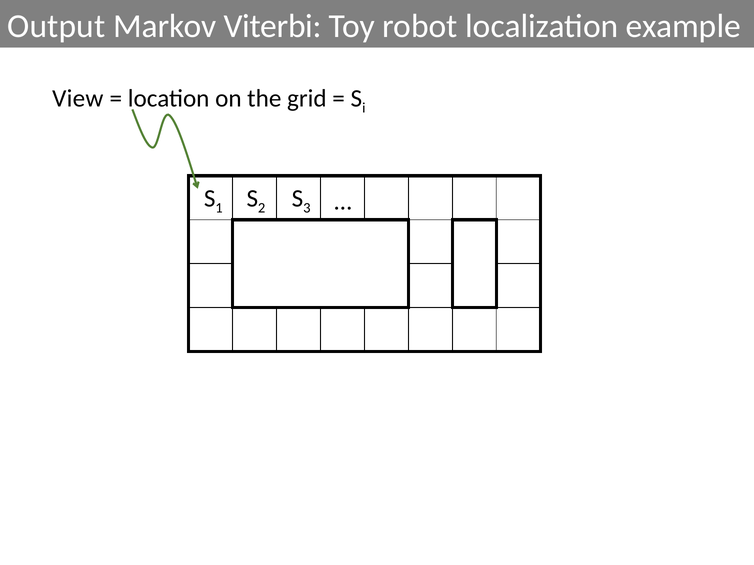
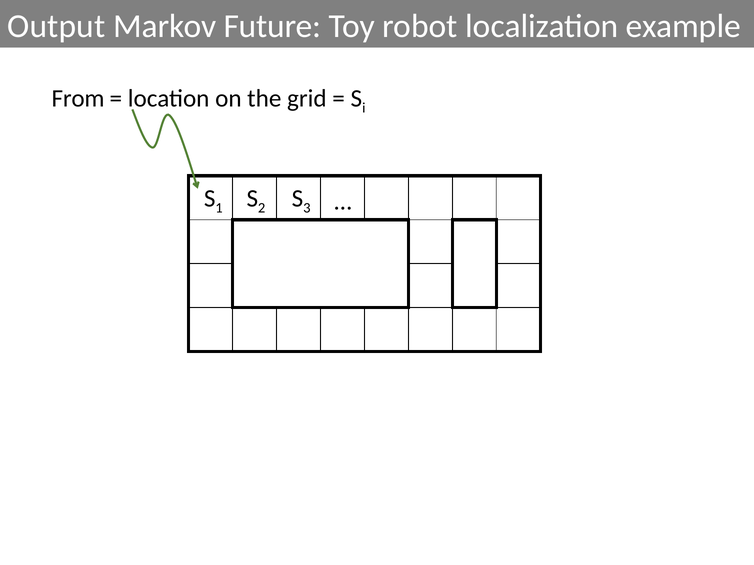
Viterbi: Viterbi -> Future
View: View -> From
